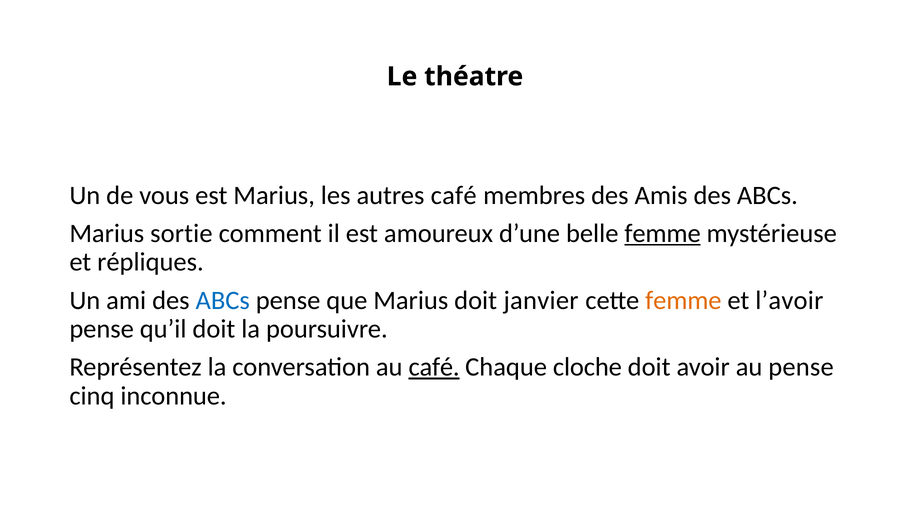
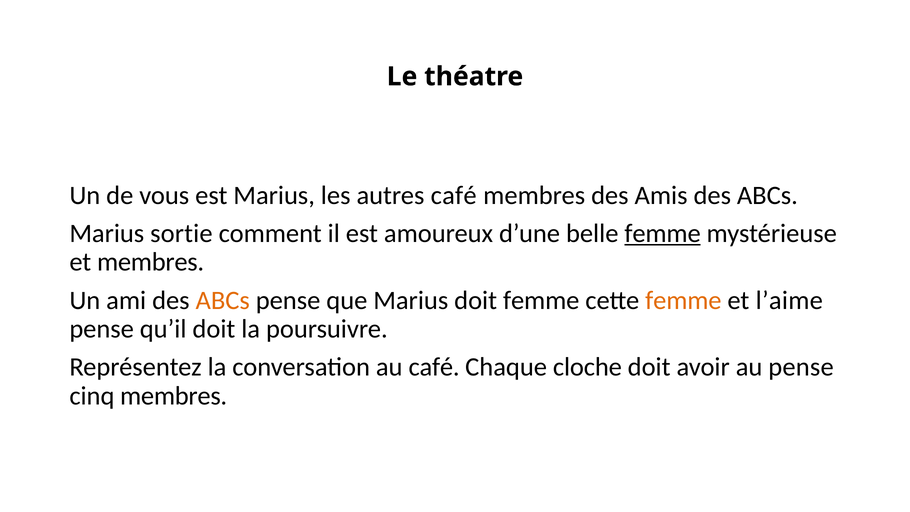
et répliques: répliques -> membres
ABCs at (223, 300) colour: blue -> orange
doit janvier: janvier -> femme
l’avoir: l’avoir -> l’aime
café at (434, 367) underline: present -> none
cinq inconnue: inconnue -> membres
